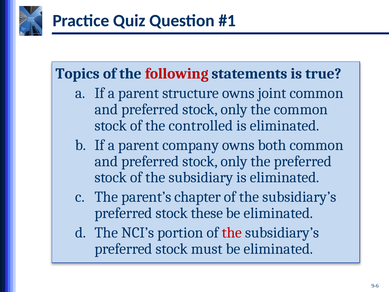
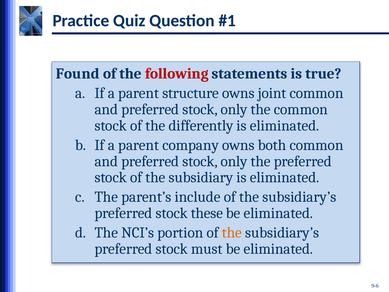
Topics: Topics -> Found
controlled: controlled -> differently
chapter: chapter -> include
the at (232, 232) colour: red -> orange
